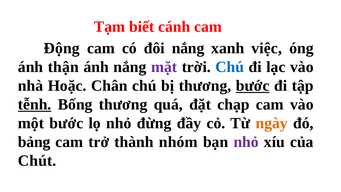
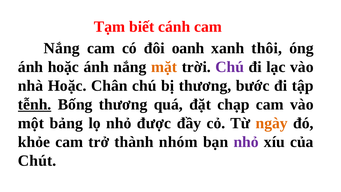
Động at (62, 48): Động -> Nắng
đôi nắng: nắng -> oanh
việc: việc -> thôi
ánh thận: thận -> hoặc
mặt colour: purple -> orange
Chú at (230, 67) colour: blue -> purple
bước at (253, 86) underline: present -> none
một bước: bước -> bảng
đừng: đừng -> được
bảng: bảng -> khỏe
